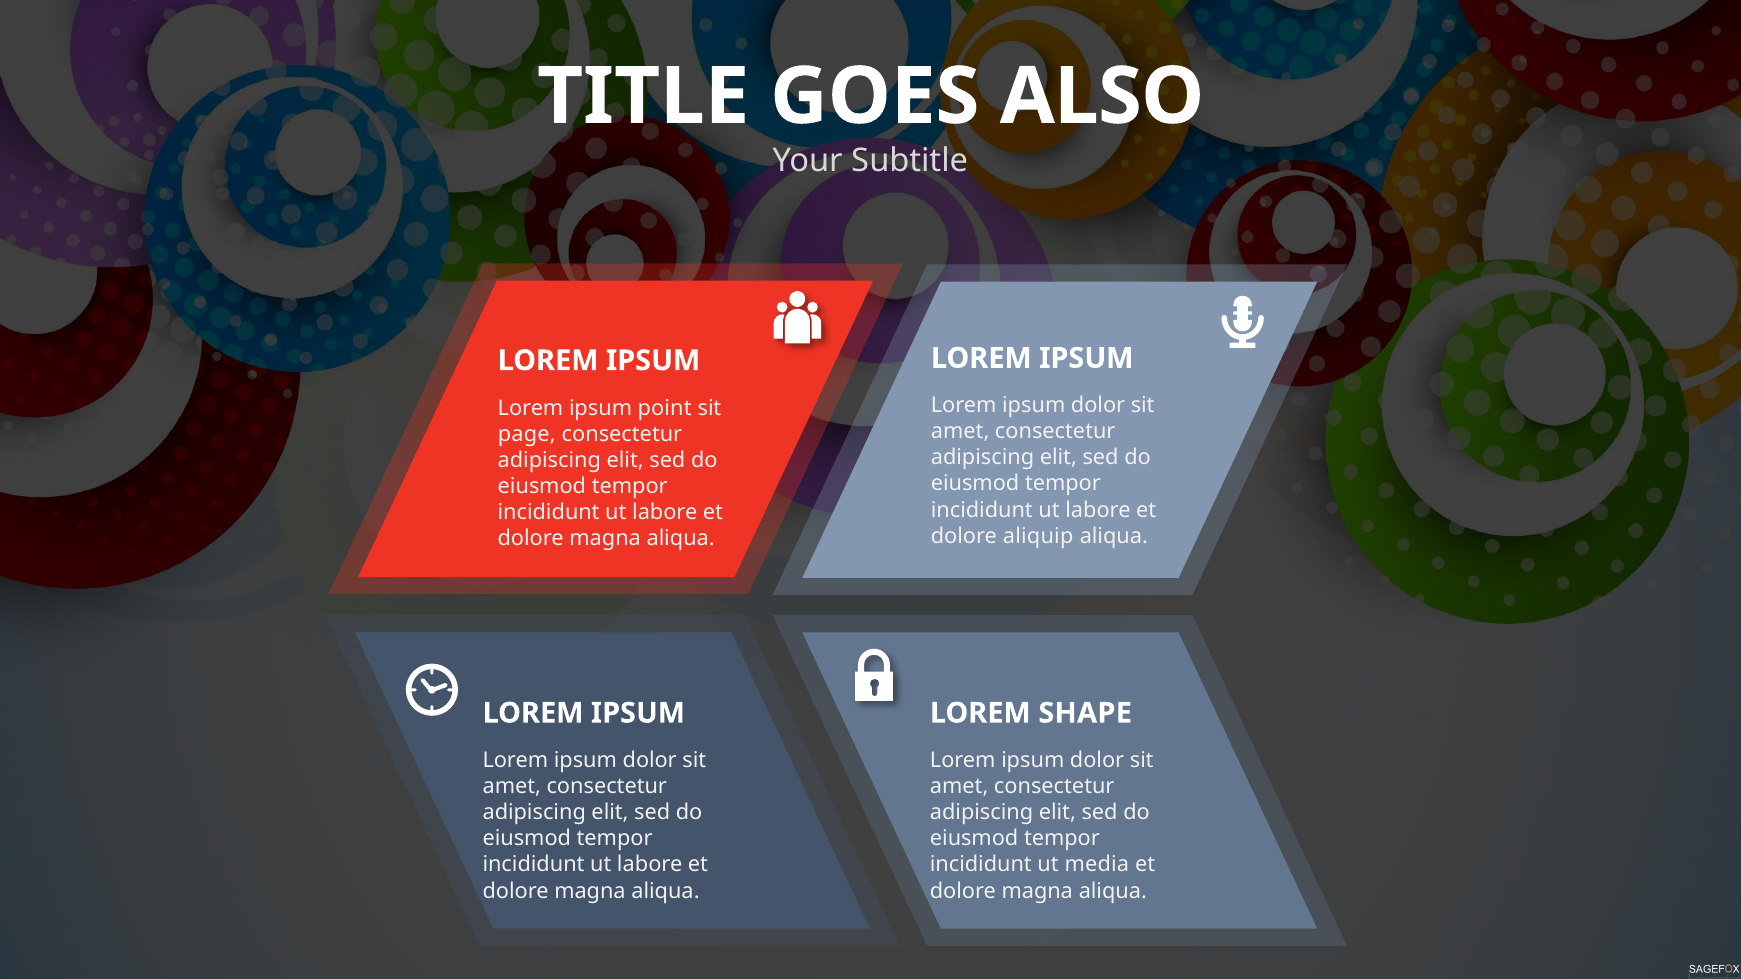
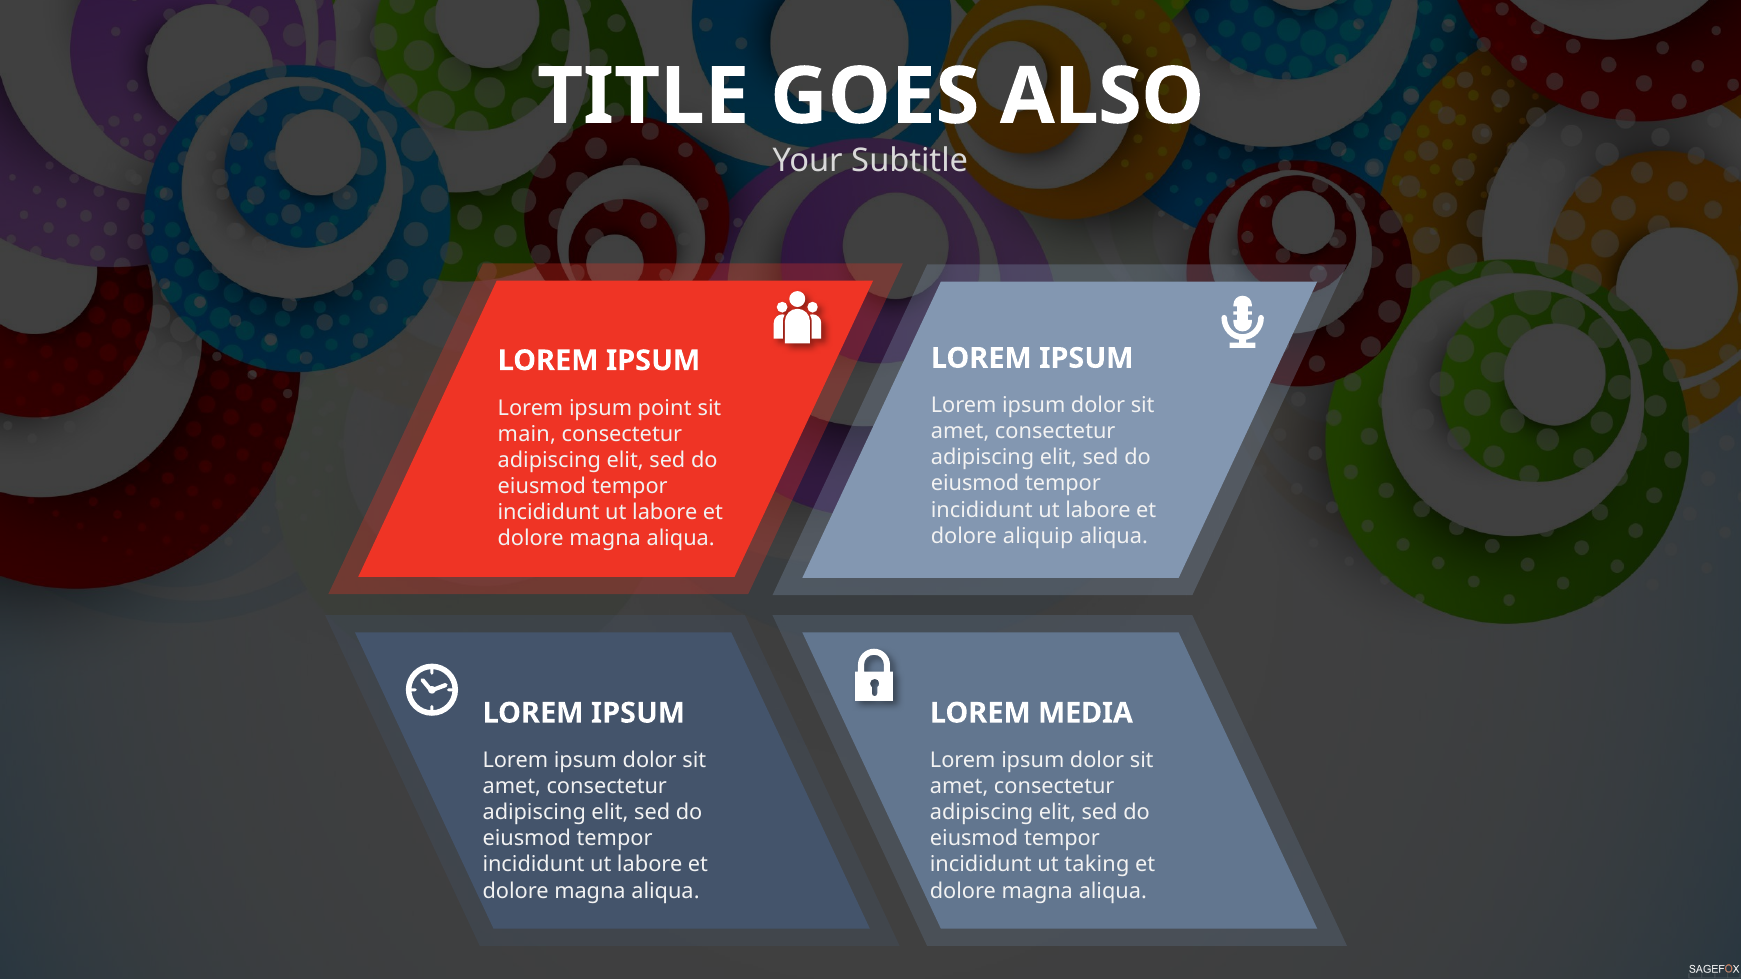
page: page -> main
SHAPE: SHAPE -> MEDIA
media: media -> taking
